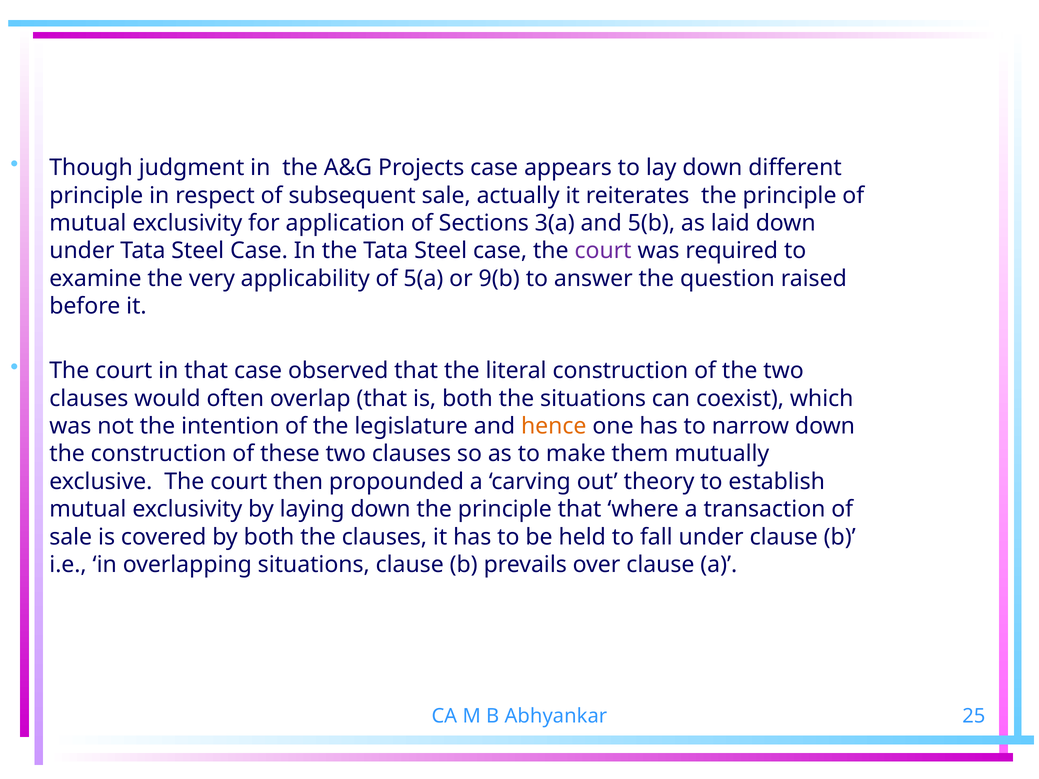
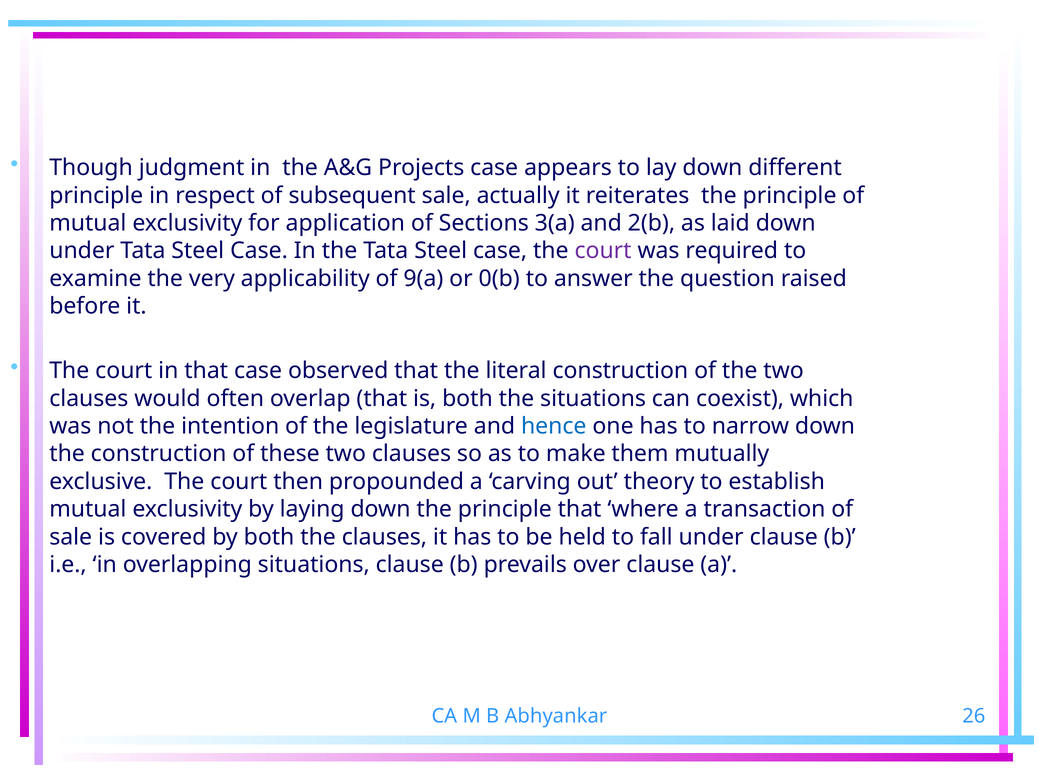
5(b: 5(b -> 2(b
5(a: 5(a -> 9(a
9(b: 9(b -> 0(b
hence colour: orange -> blue
25: 25 -> 26
